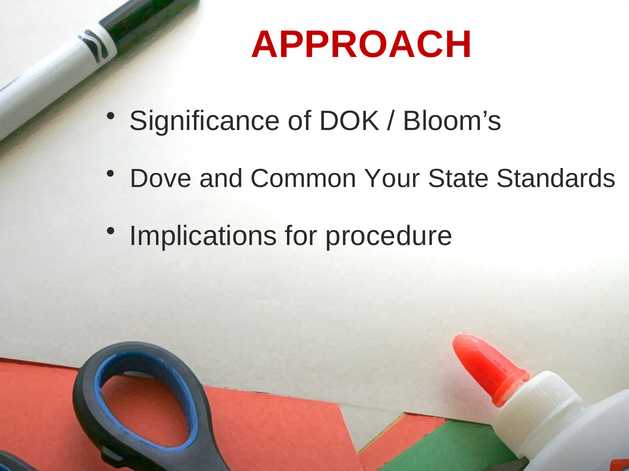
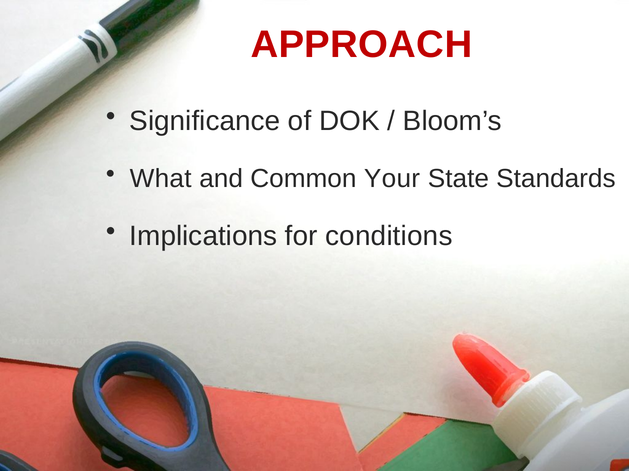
Dove: Dove -> What
procedure: procedure -> conditions
